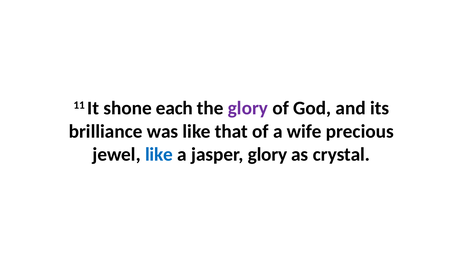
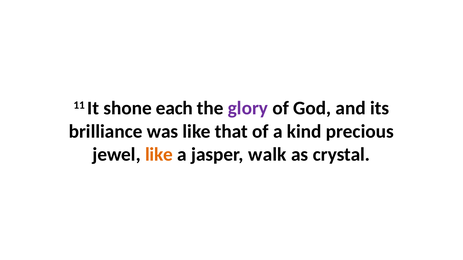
wife: wife -> kind
like at (159, 155) colour: blue -> orange
jasper glory: glory -> walk
